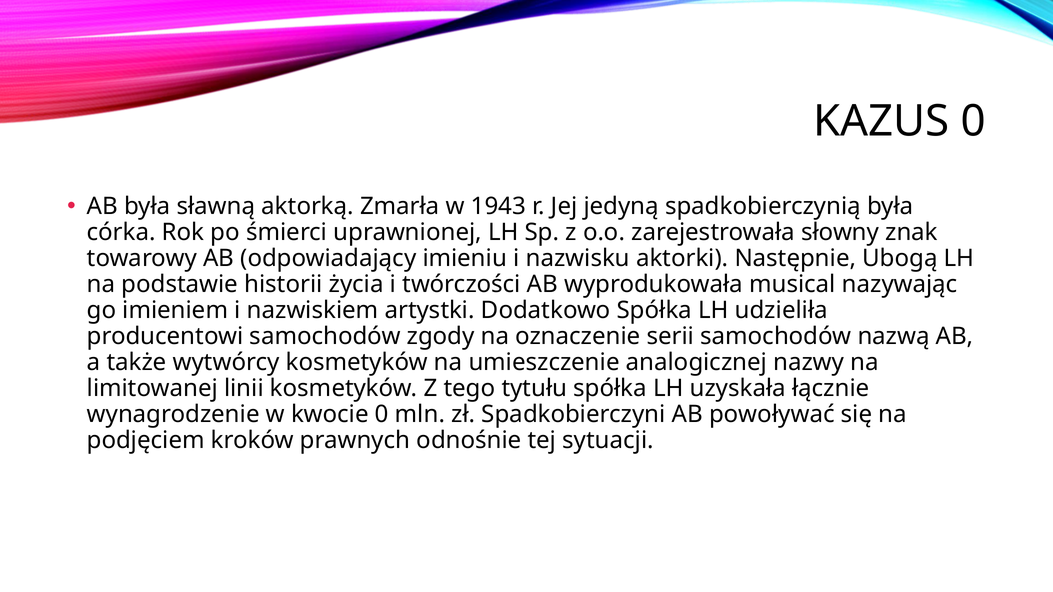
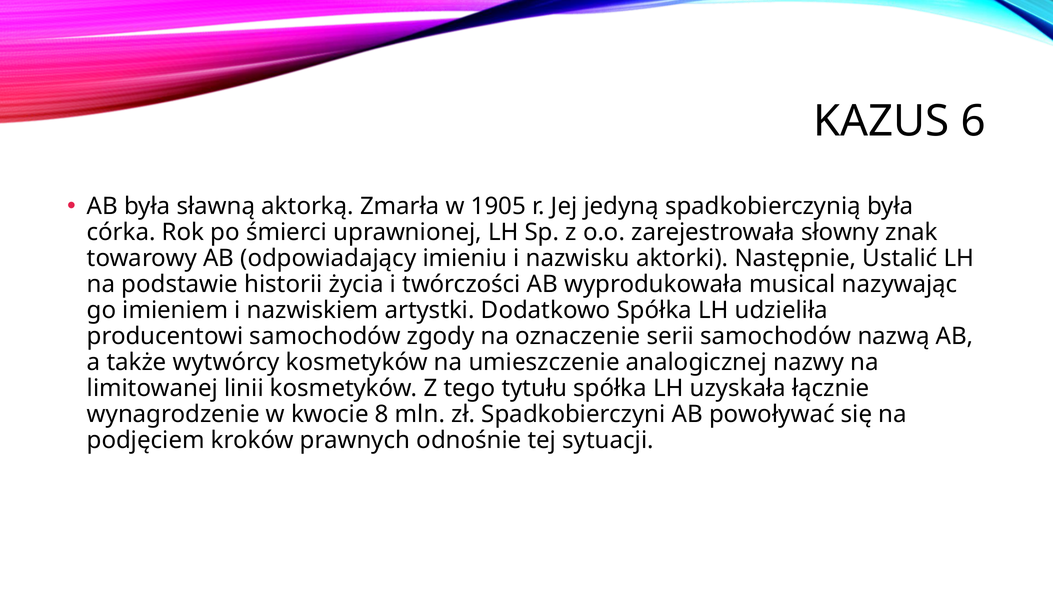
KAZUS 0: 0 -> 6
1943: 1943 -> 1905
Ubogą: Ubogą -> Ustalić
kwocie 0: 0 -> 8
